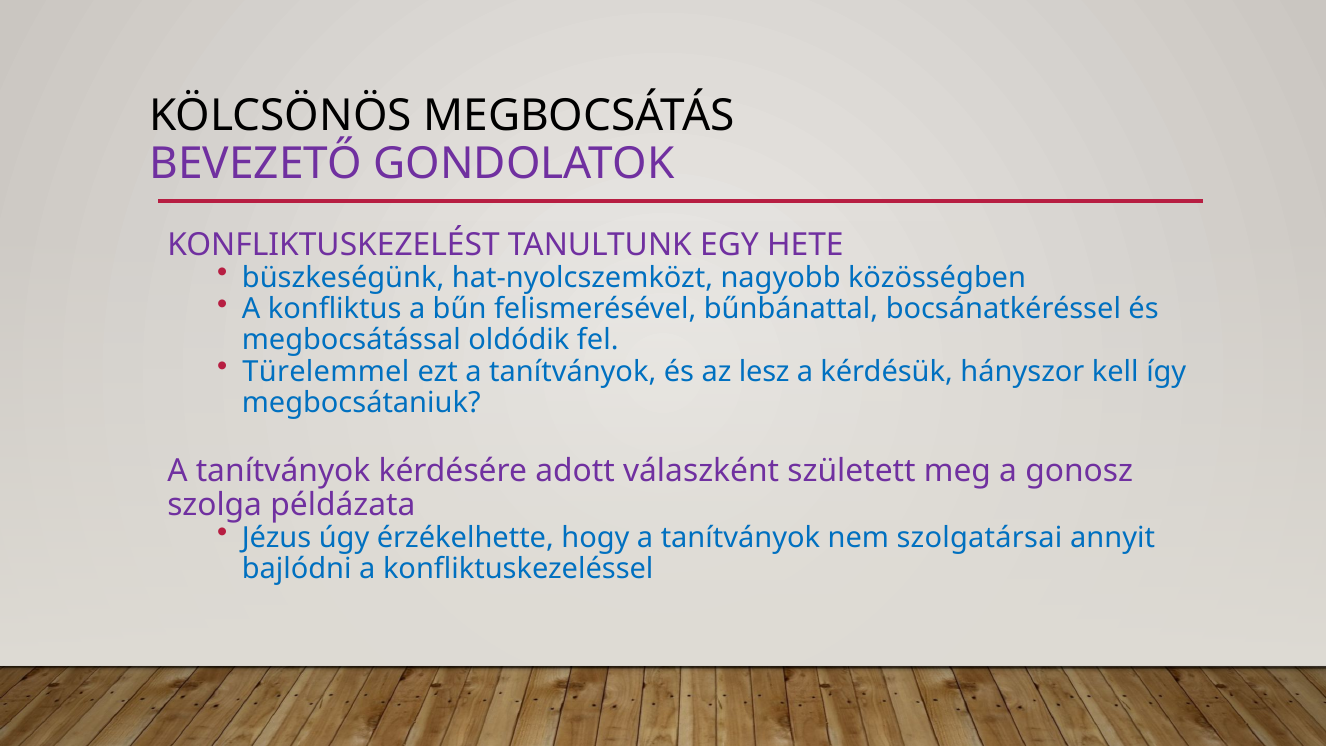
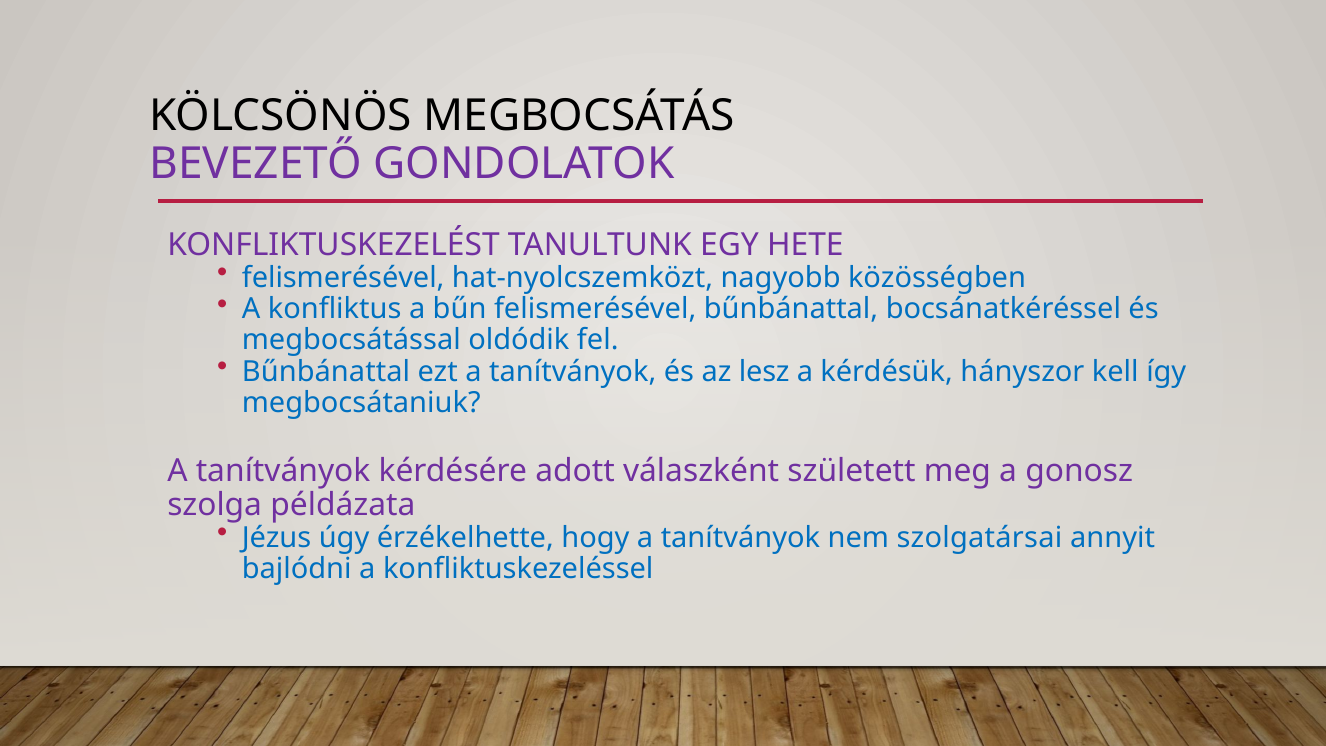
büszkeségünk at (343, 277): büszkeségünk -> felismerésével
Türelemmel at (326, 371): Türelemmel -> Bűnbánattal
